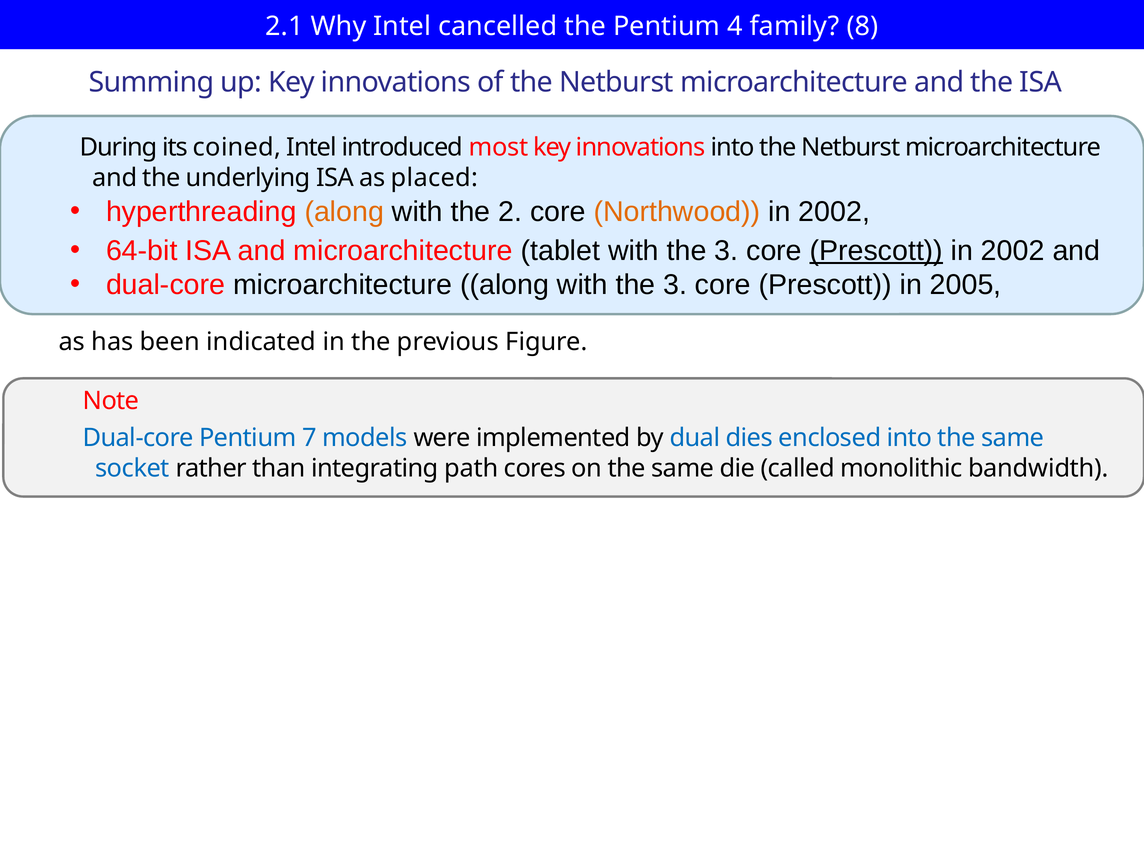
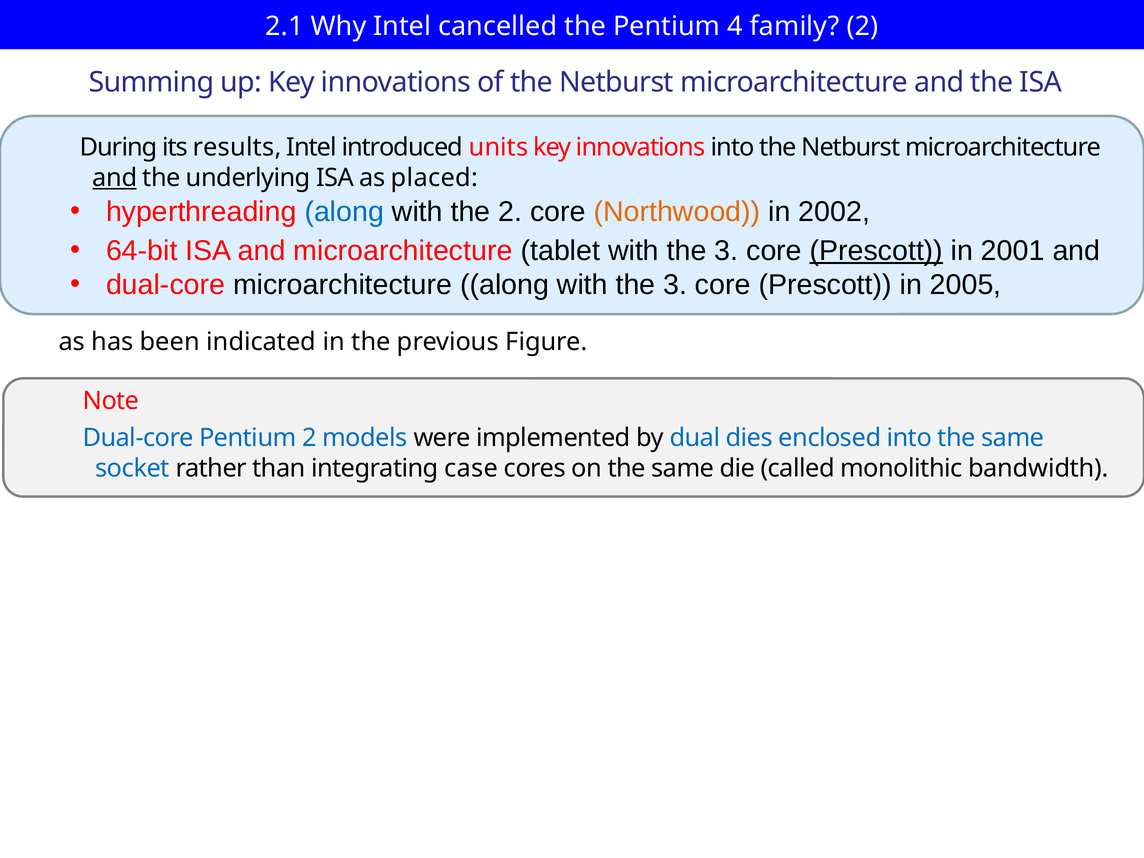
family 8: 8 -> 2
coined: coined -> results
most: most -> units
and at (115, 178) underline: none -> present
along at (344, 212) colour: orange -> blue
2002 at (1013, 251): 2002 -> 2001
Pentium 7: 7 -> 2
path: path -> case
